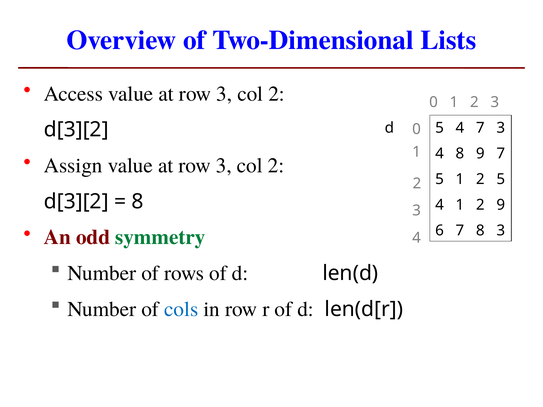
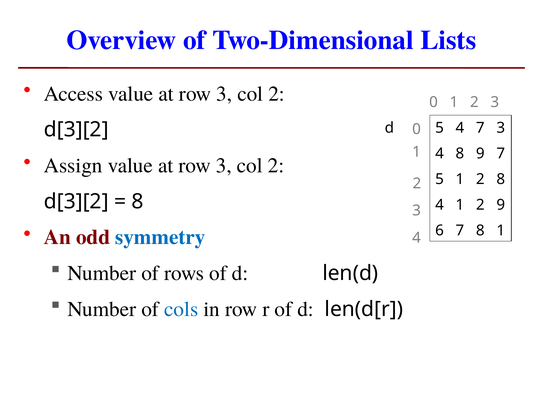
2 5: 5 -> 8
symmetry colour: green -> blue
8 3: 3 -> 1
